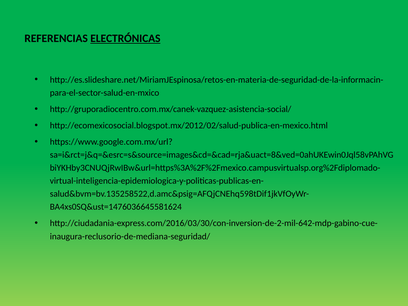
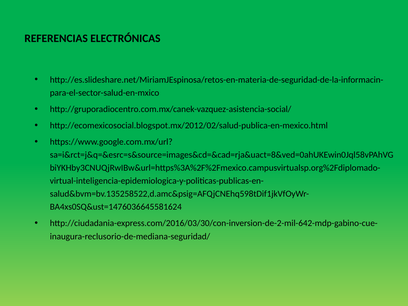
ELECTRÓNICAS underline: present -> none
